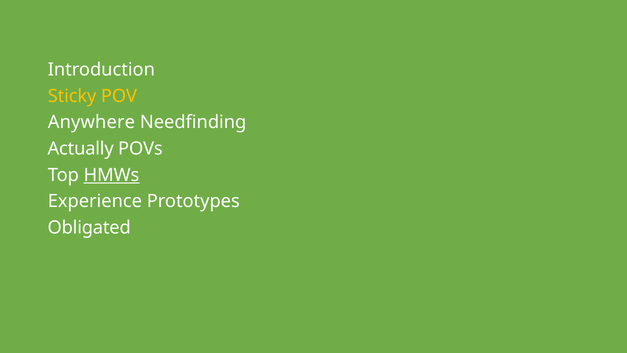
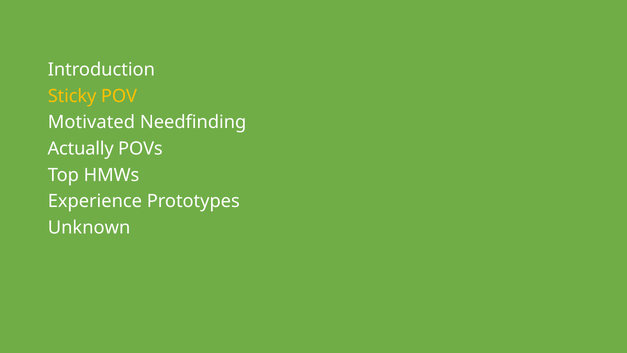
Anywhere: Anywhere -> Motivated
HMWs underline: present -> none
Obligated: Obligated -> Unknown
